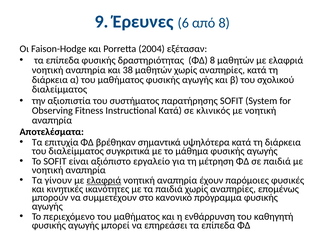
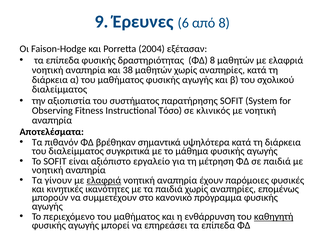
Instructional Κατά: Κατά -> Τόσο
επιτυχία: επιτυχία -> πιθανόν
καθηγητή underline: none -> present
